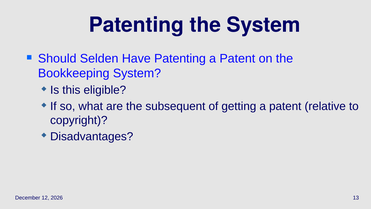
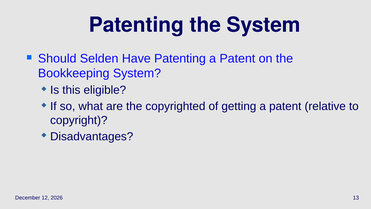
subsequent: subsequent -> copyrighted
